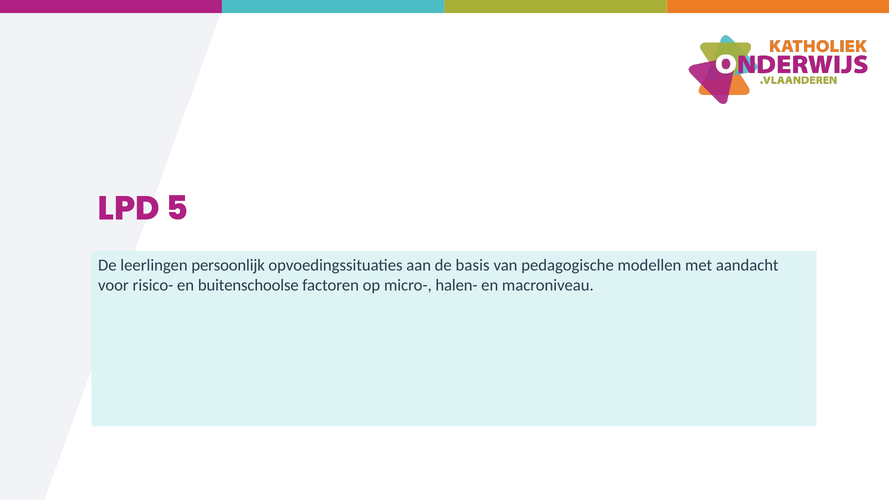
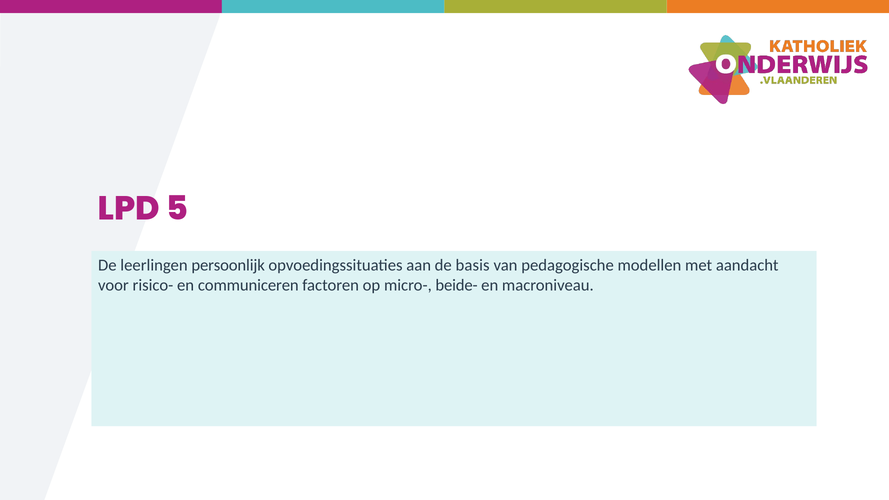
buitenschoolse: buitenschoolse -> communiceren
halen-: halen- -> beide-
